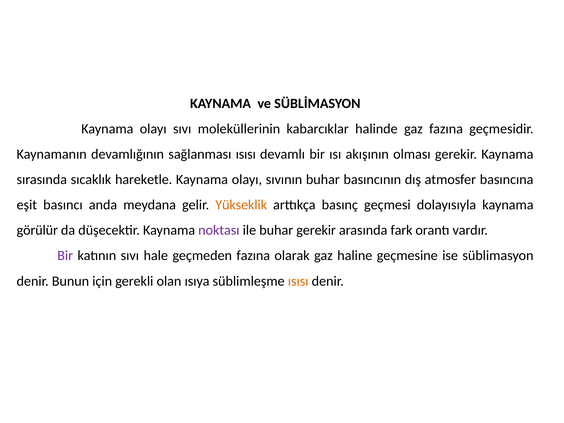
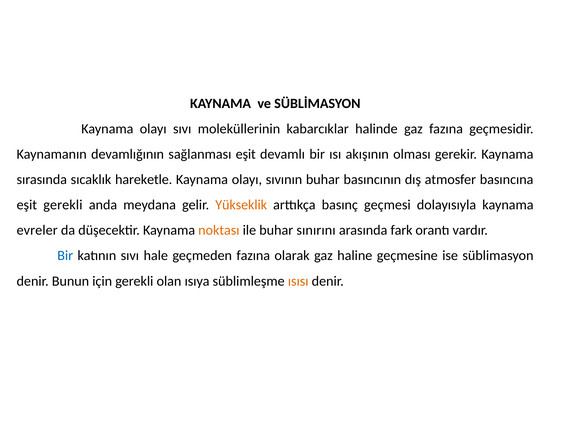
sağlanması ısısı: ısısı -> eşit
eşit basıncı: basıncı -> gerekli
görülür: görülür -> evreler
noktası colour: purple -> orange
buhar gerekir: gerekir -> sınırını
Bir at (65, 256) colour: purple -> blue
